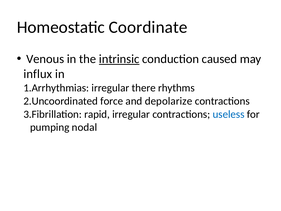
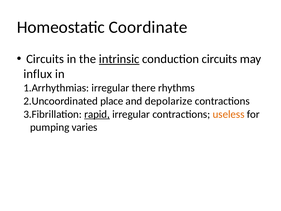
Venous at (45, 59): Venous -> Circuits
conduction caused: caused -> circuits
force: force -> place
rapid underline: none -> present
useless colour: blue -> orange
nodal: nodal -> varies
